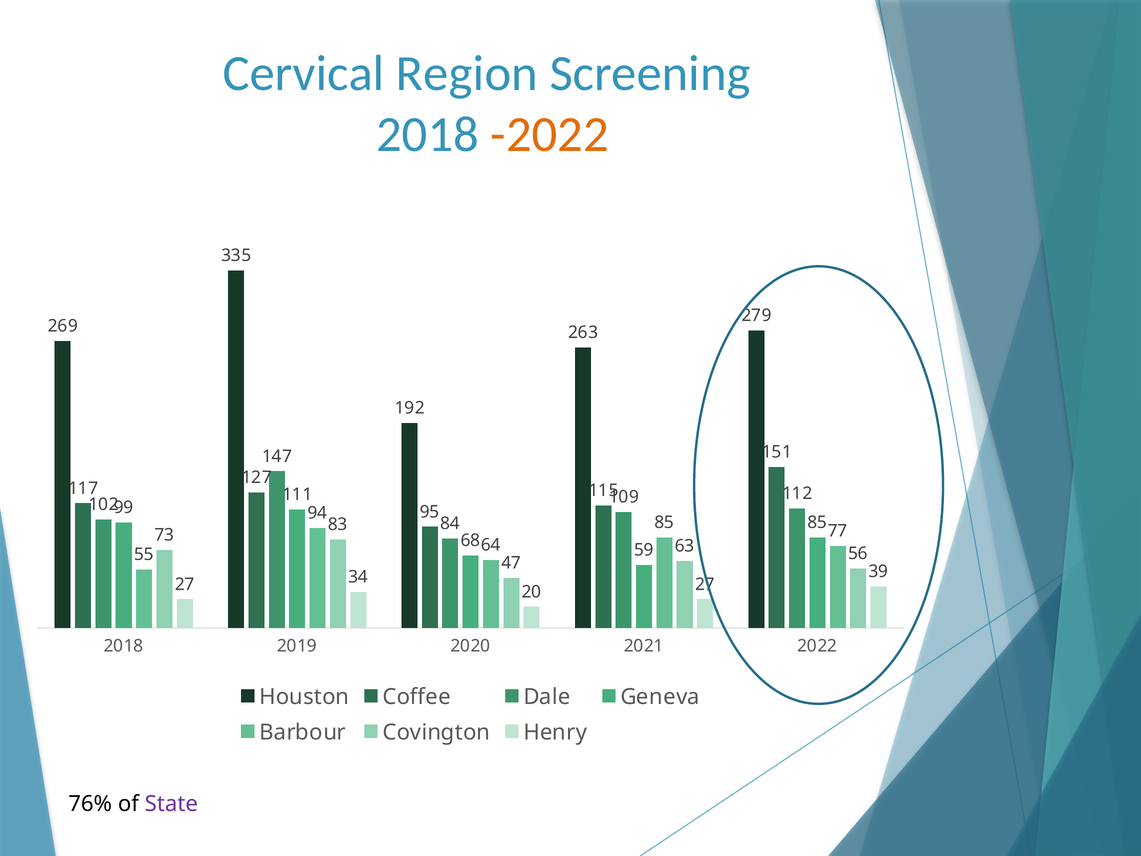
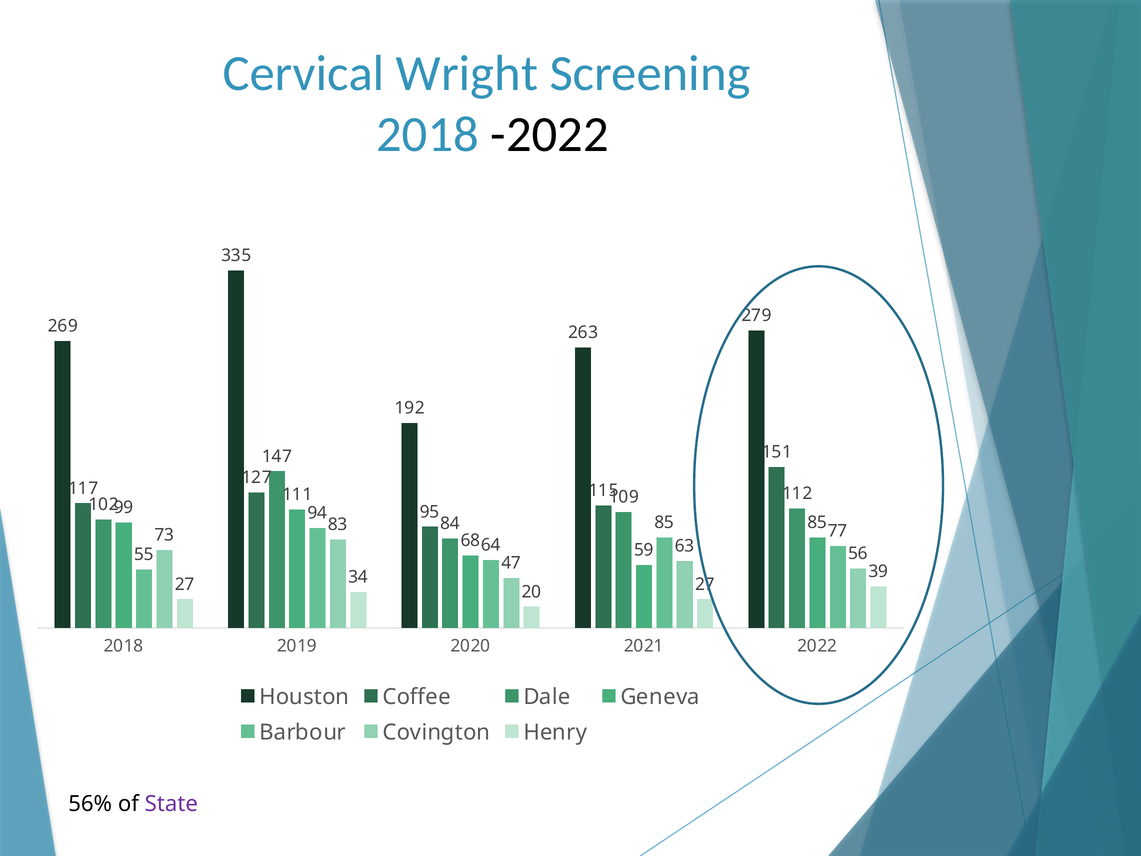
Region: Region -> Wright
-2022 colour: orange -> black
76%: 76% -> 56%
